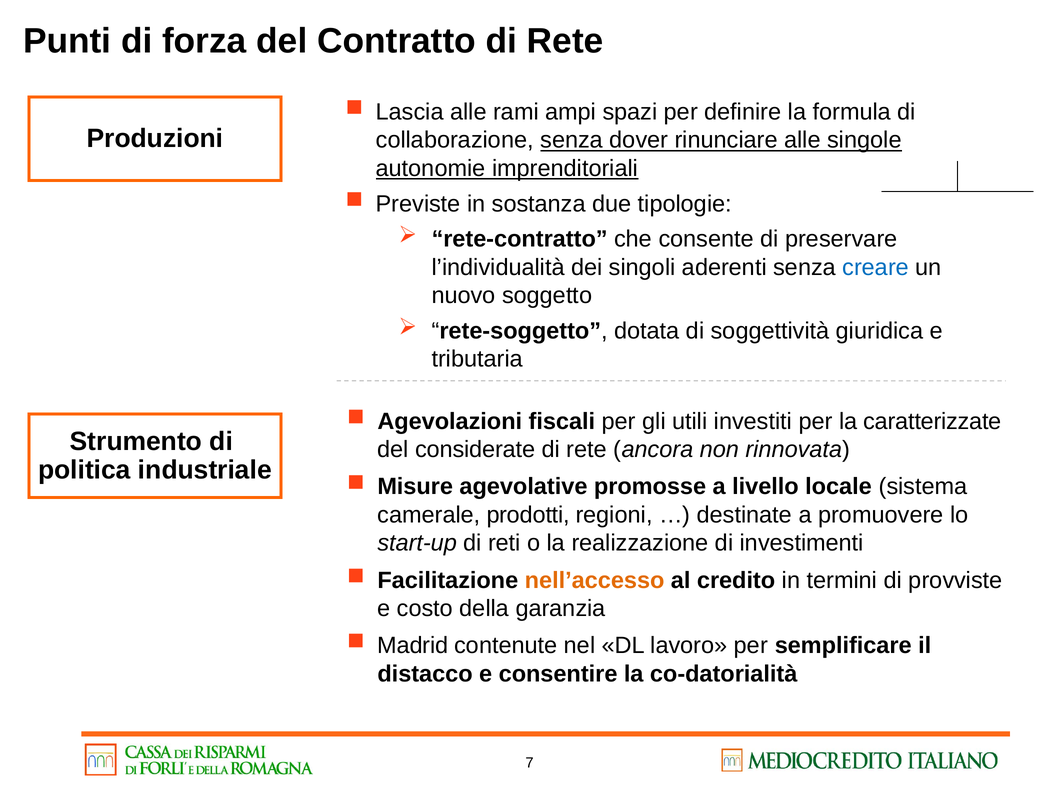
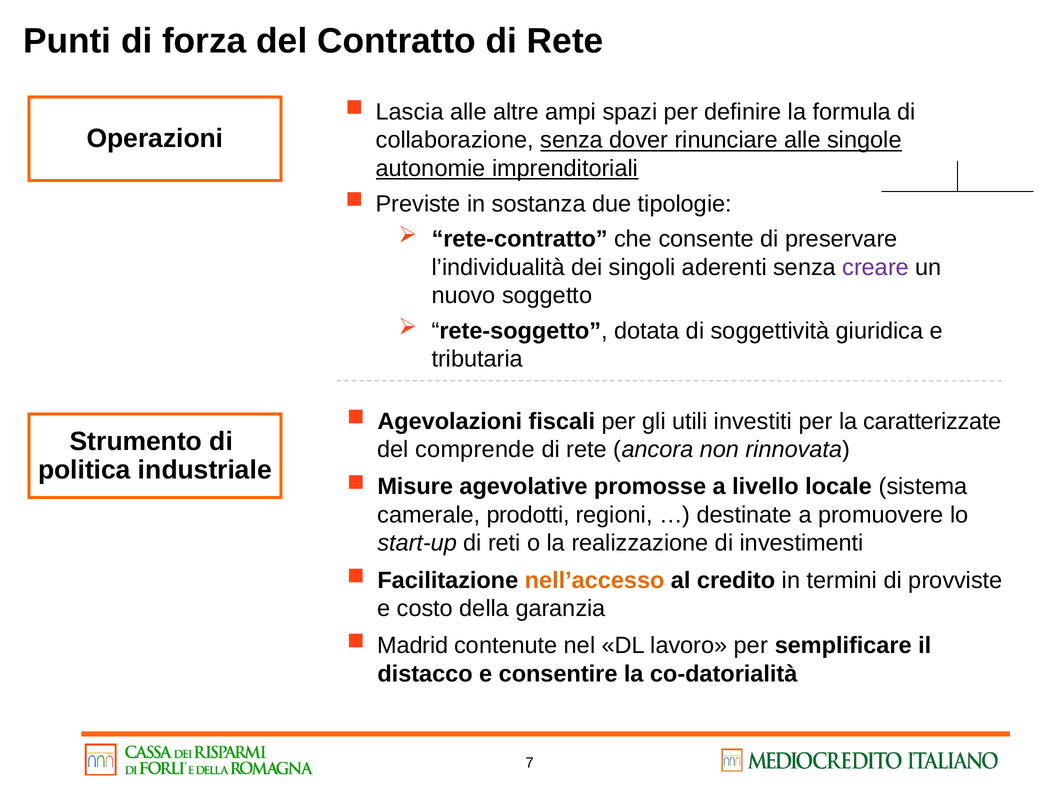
rami: rami -> altre
Produzioni: Produzioni -> Operazioni
creare colour: blue -> purple
considerate: considerate -> comprende
